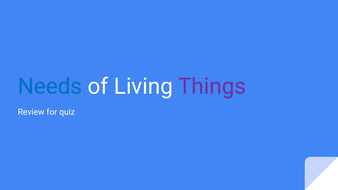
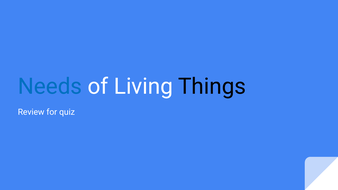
Things colour: purple -> black
